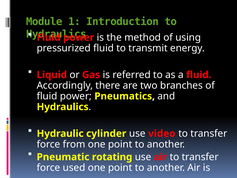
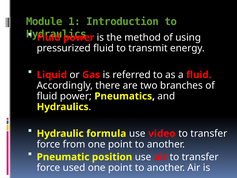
cylinder: cylinder -> formula
rotating: rotating -> position
